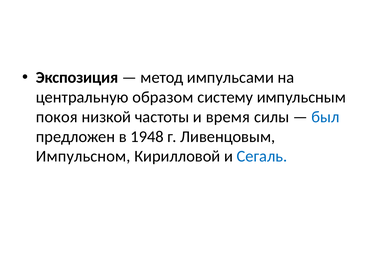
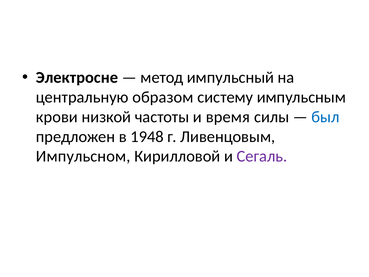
Экспозиция: Экспозиция -> Электросне
импульсами: импульсами -> импульсный
покоя: покоя -> крови
Сегаль colour: blue -> purple
